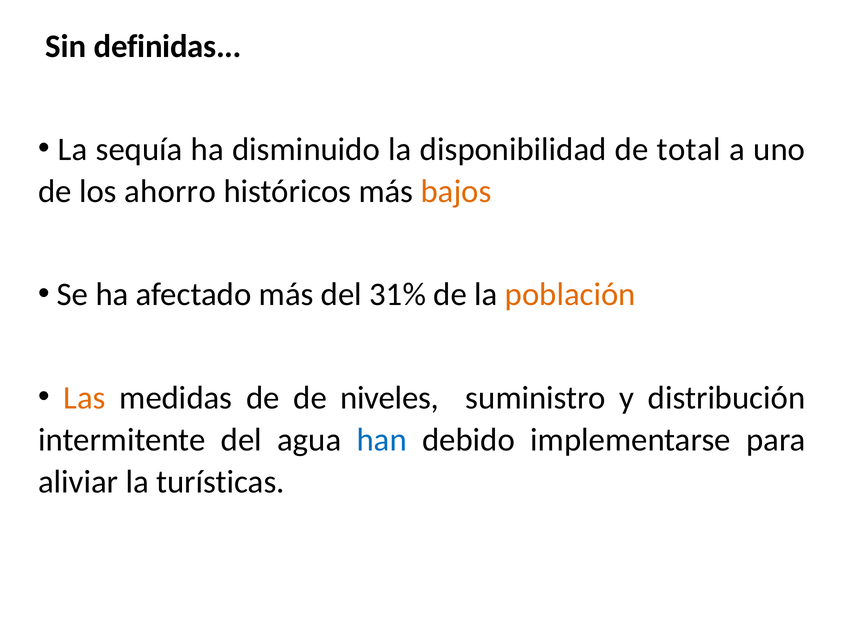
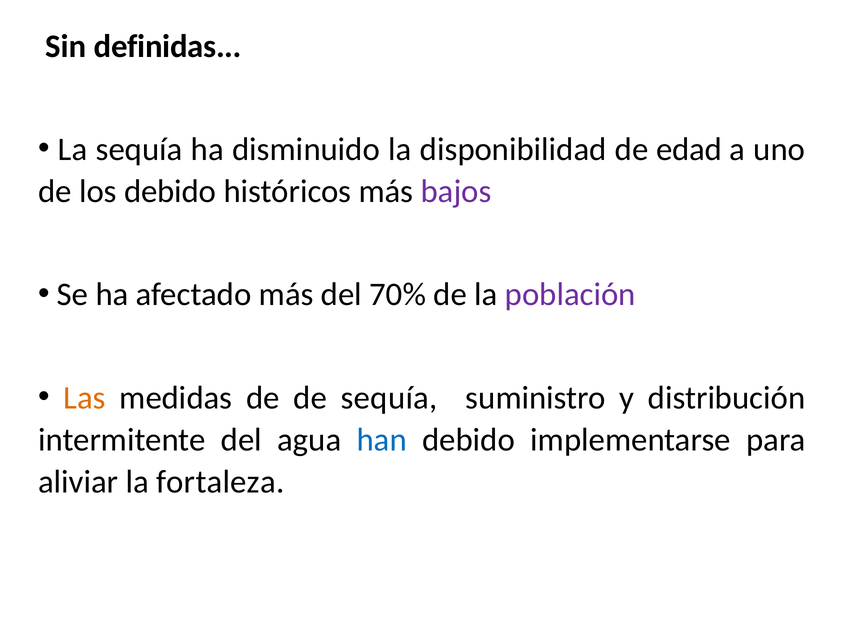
total: total -> edad
los ahorro: ahorro -> debido
bajos colour: orange -> purple
31%: 31% -> 70%
población colour: orange -> purple
de niveles: niveles -> sequía
turísticas: turísticas -> fortaleza
